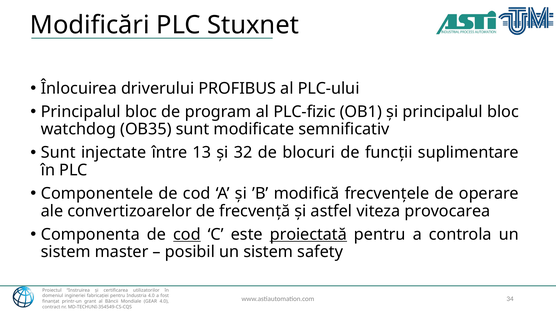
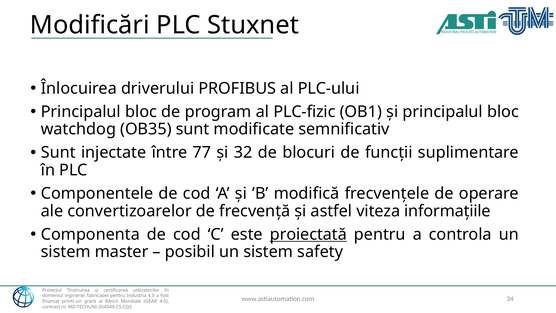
13: 13 -> 77
provocarea: provocarea -> informațiile
cod at (187, 234) underline: present -> none
